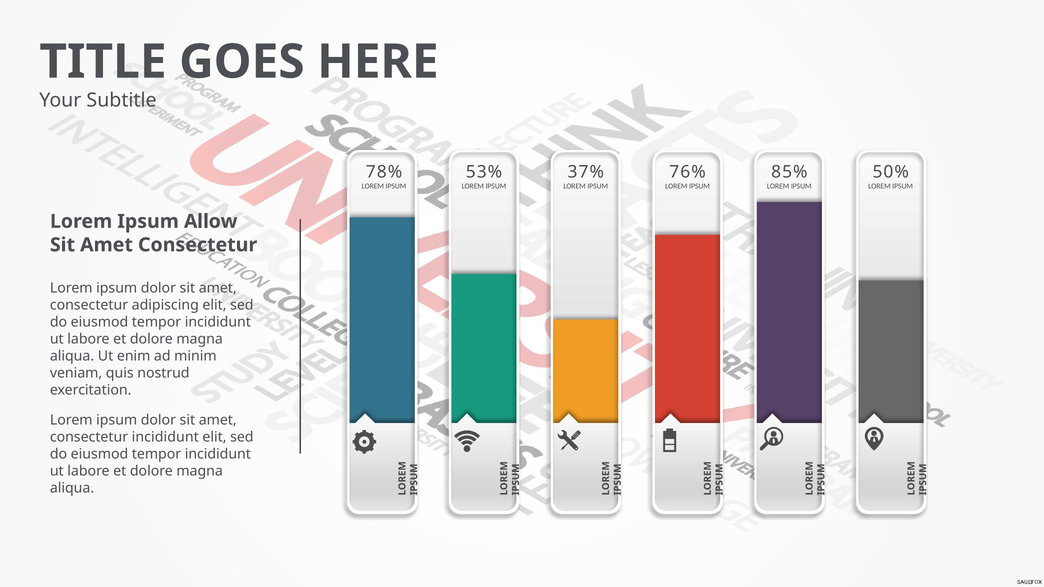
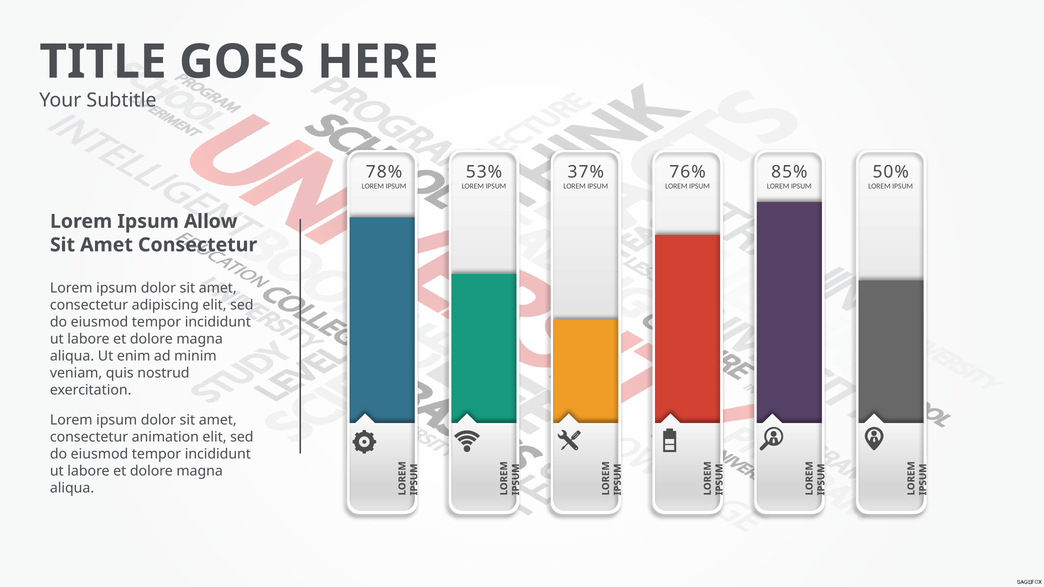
consectetur incididunt: incididunt -> animation
